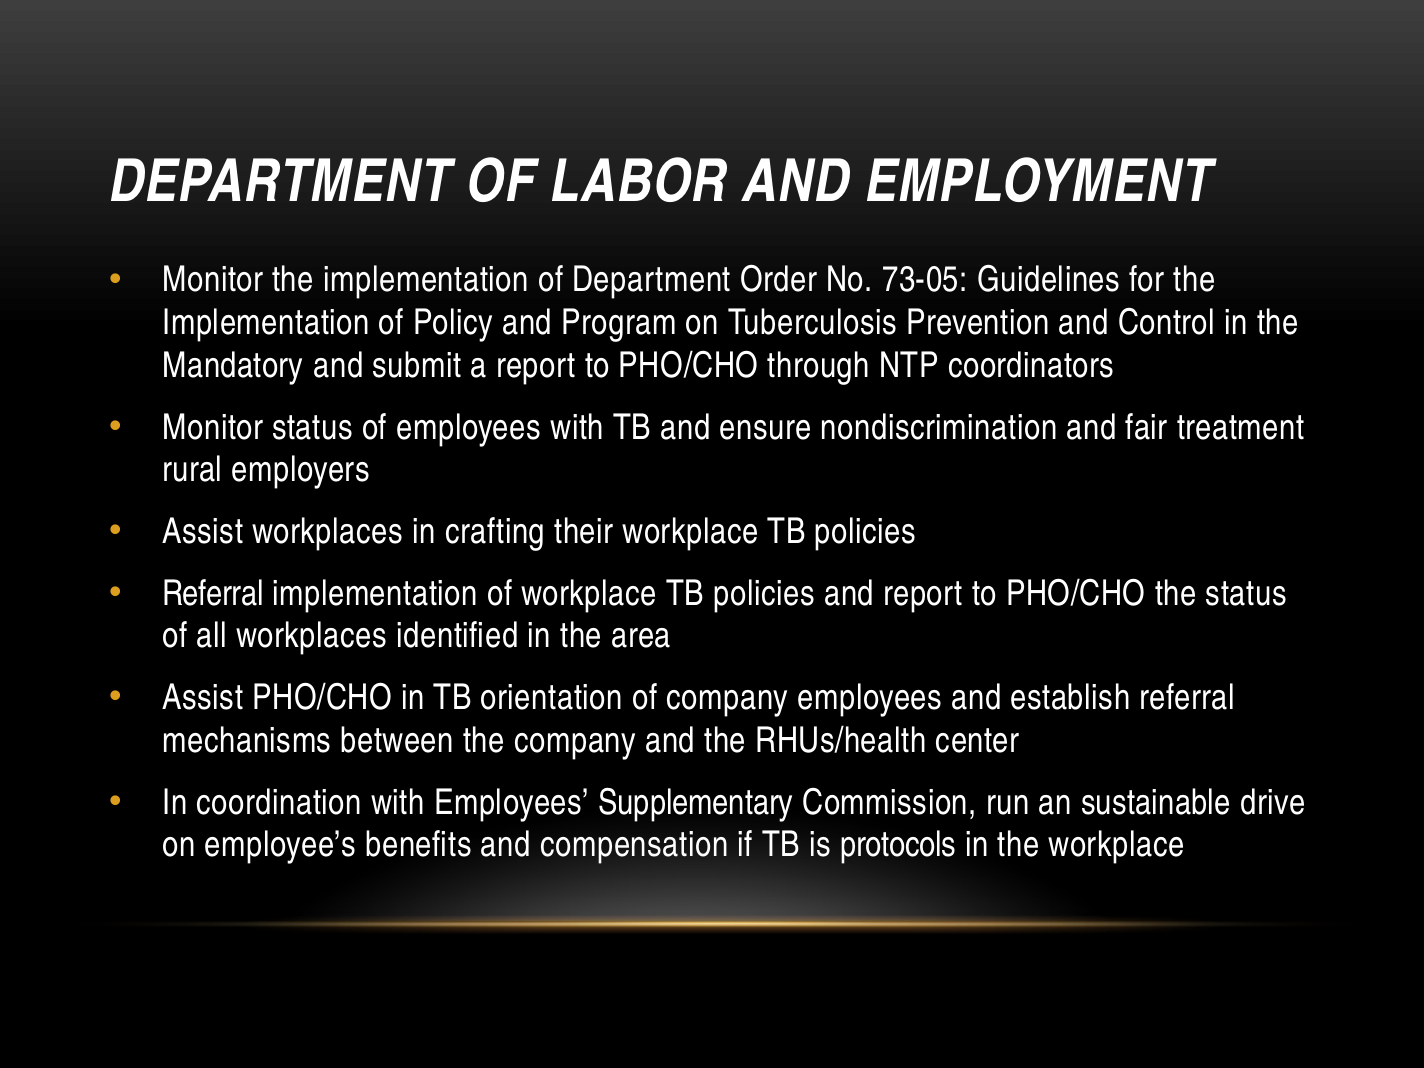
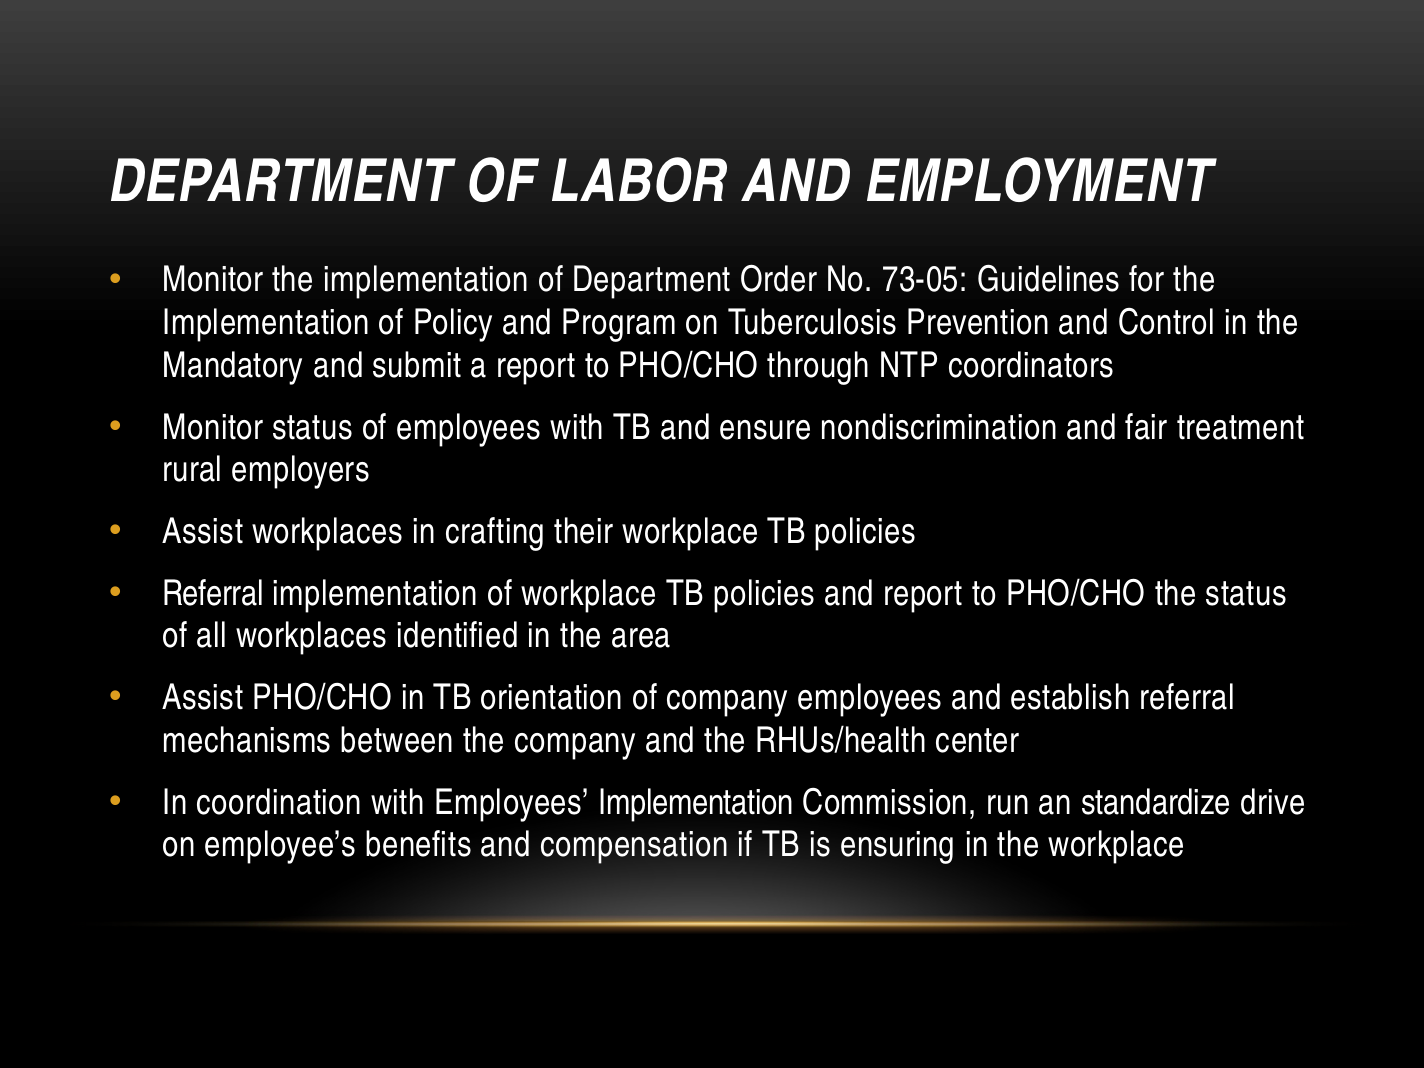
Employees Supplementary: Supplementary -> Implementation
sustainable: sustainable -> standardize
protocols: protocols -> ensuring
